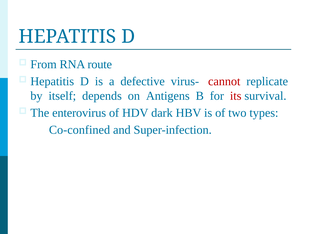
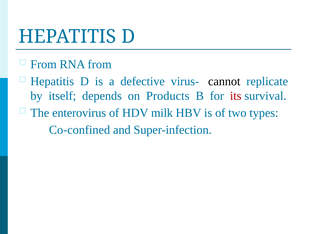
RNA route: route -> from
cannot colour: red -> black
Antigens: Antigens -> Products
dark: dark -> milk
